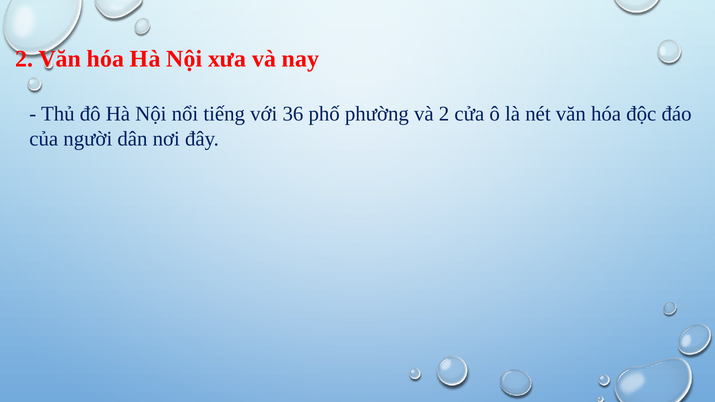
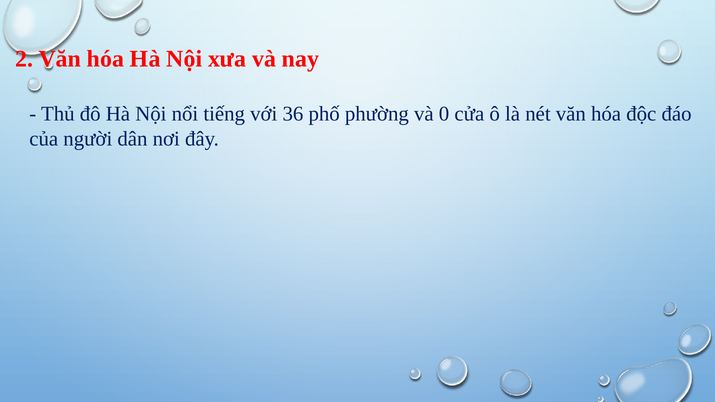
và 2: 2 -> 0
